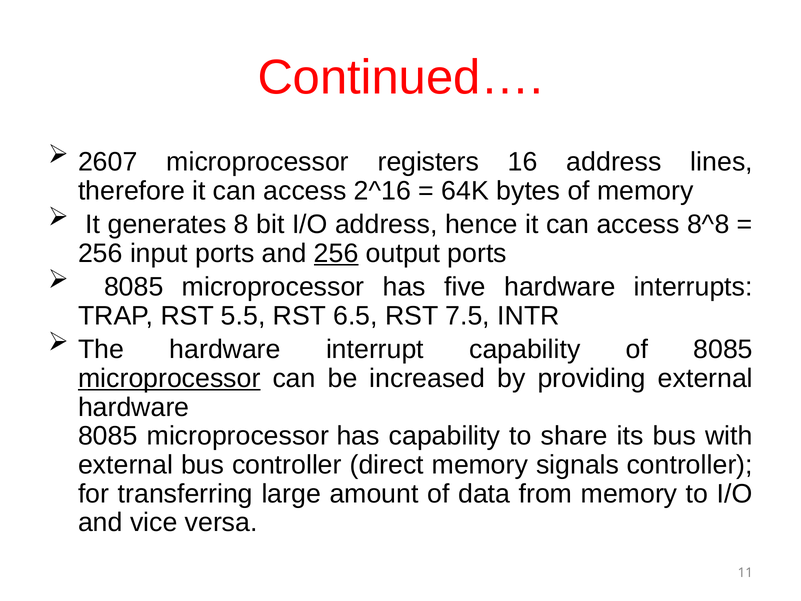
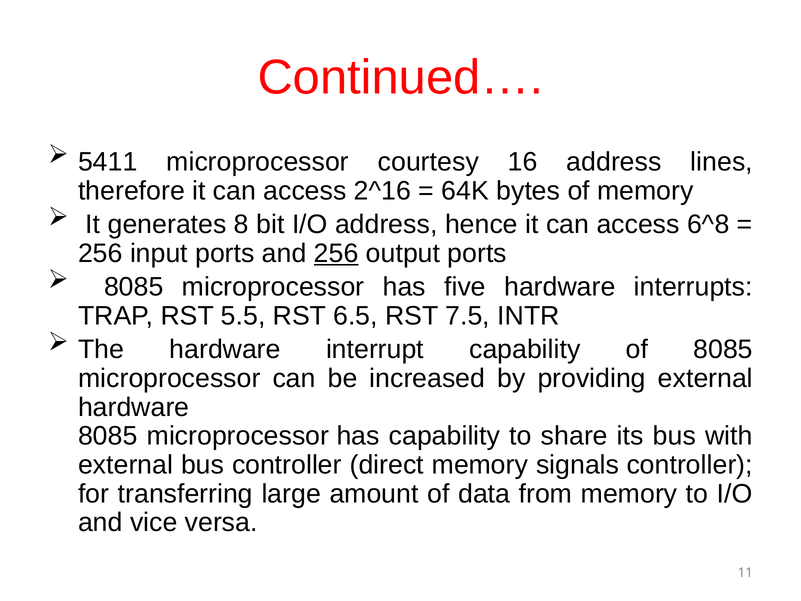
2607: 2607 -> 5411
registers: registers -> courtesy
8^8: 8^8 -> 6^8
microprocessor at (169, 378) underline: present -> none
